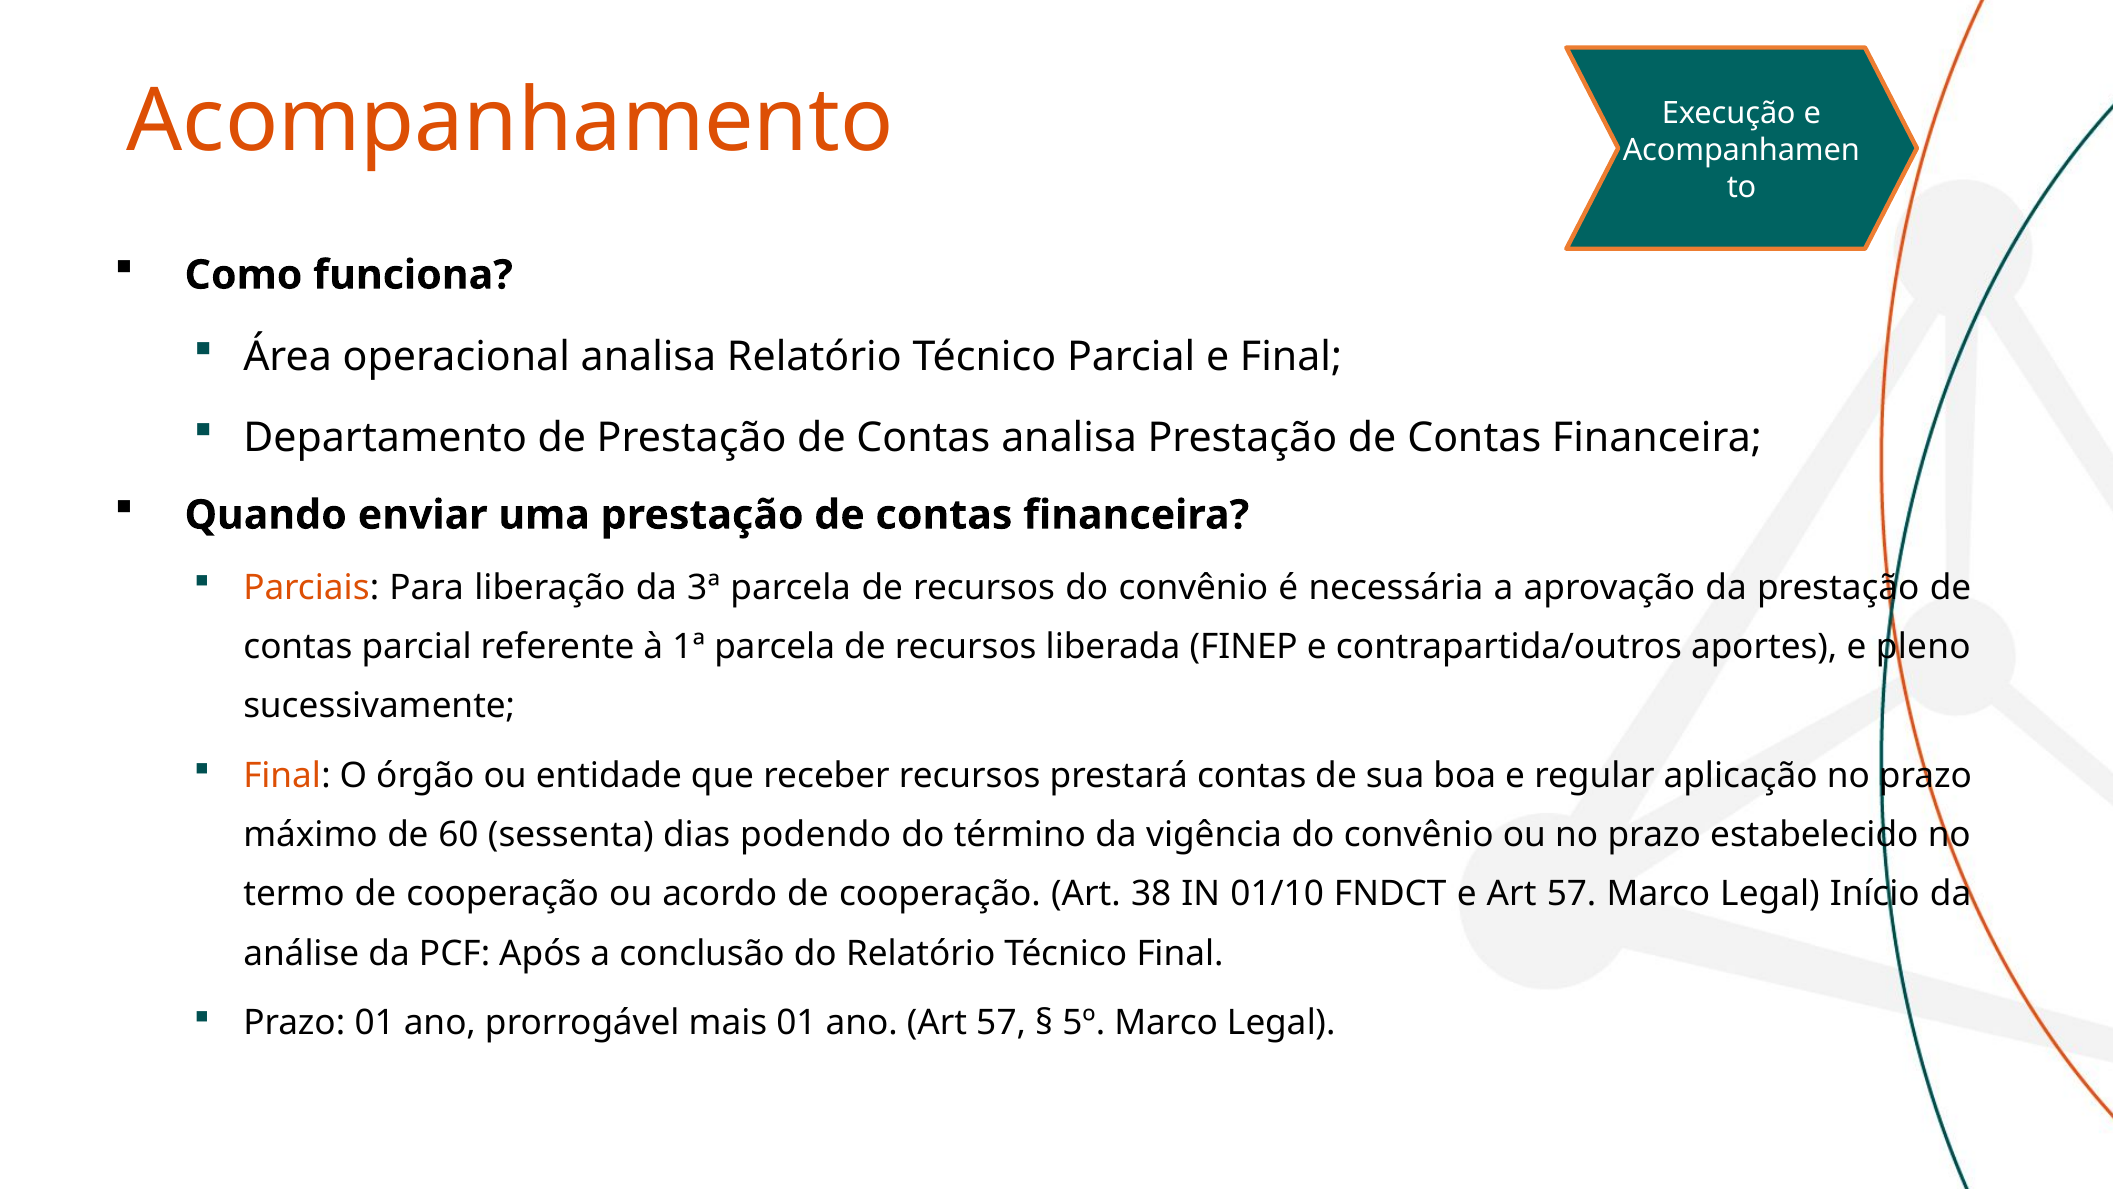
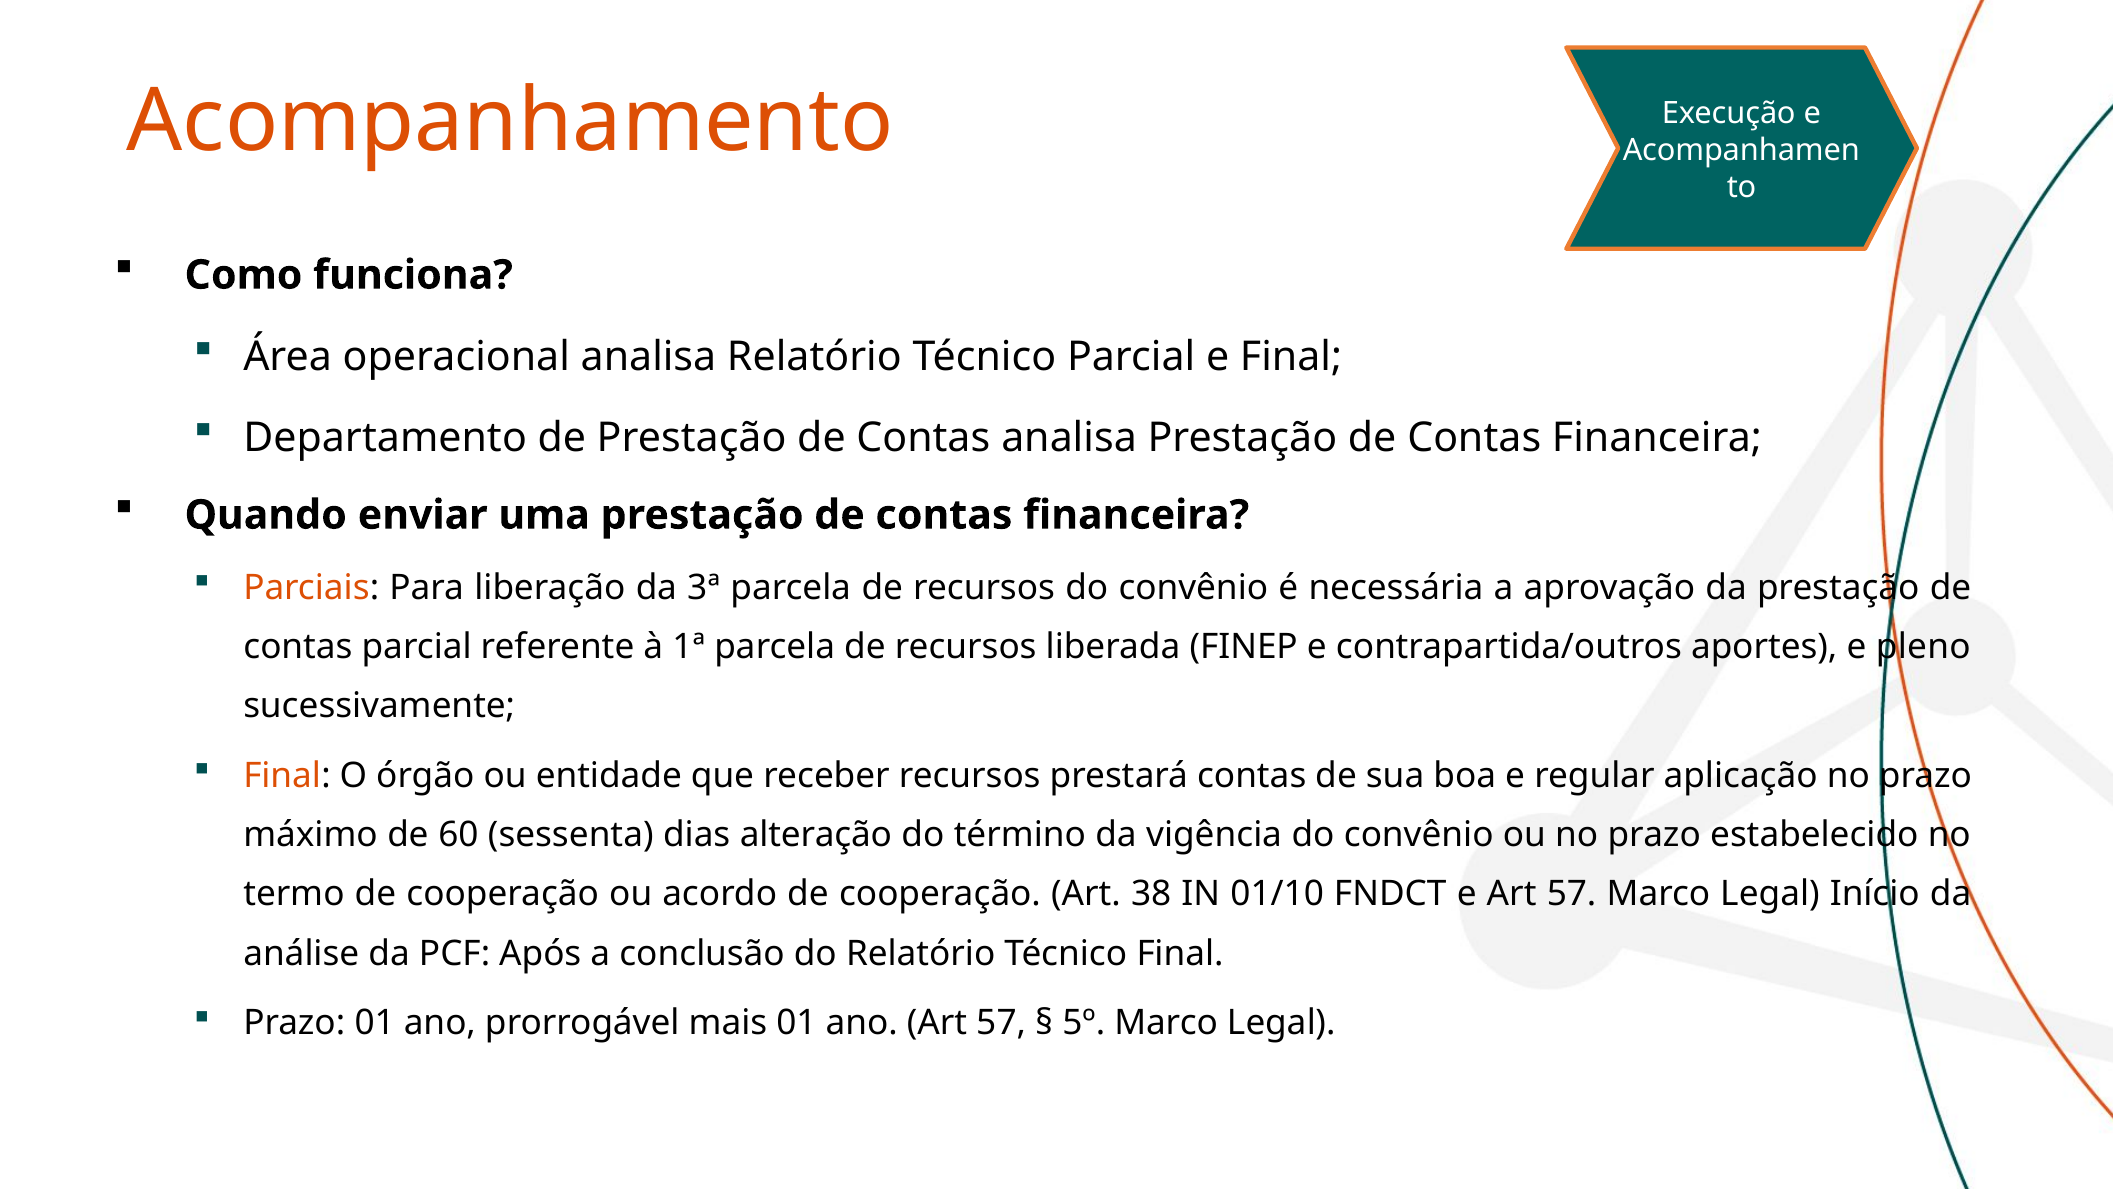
podendo: podendo -> alteração
